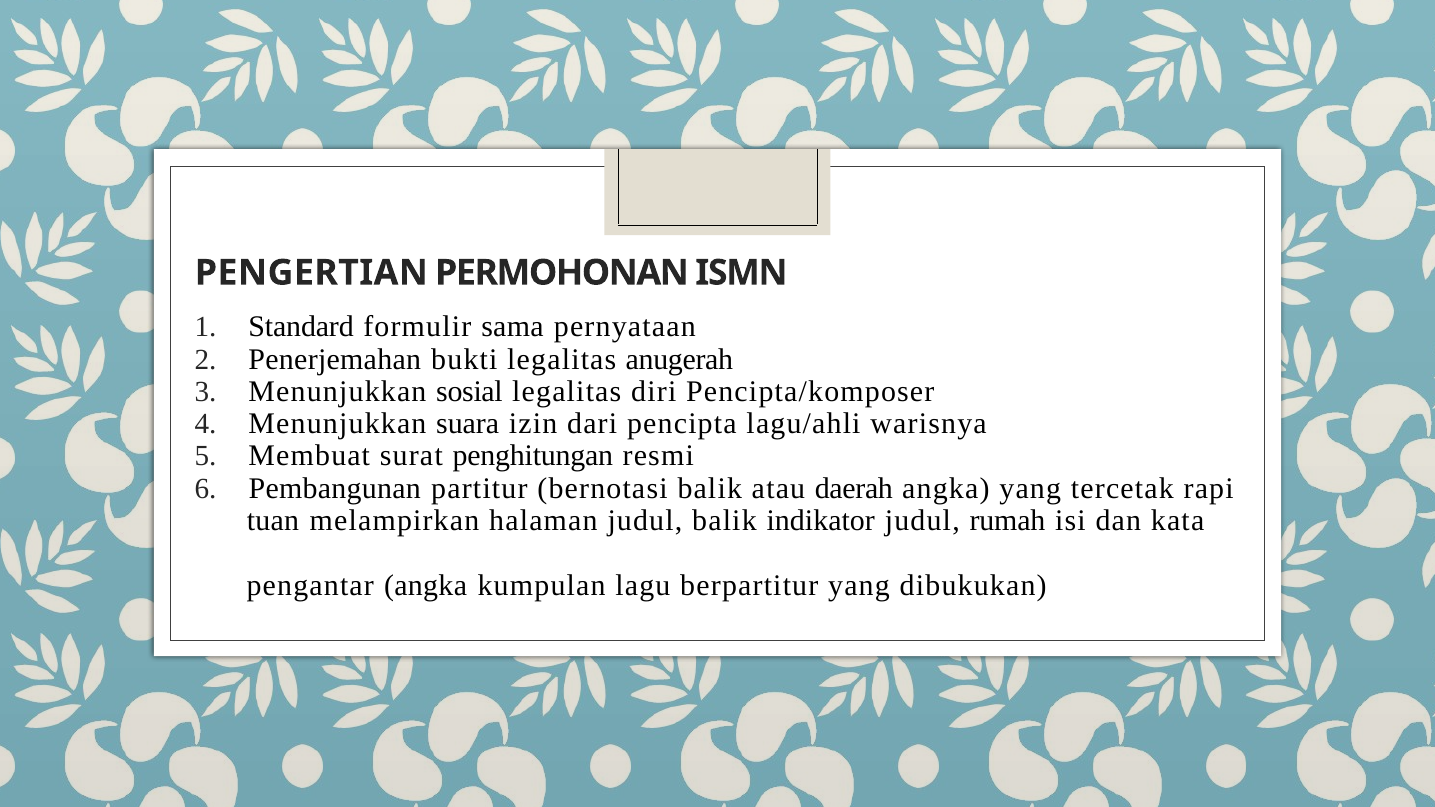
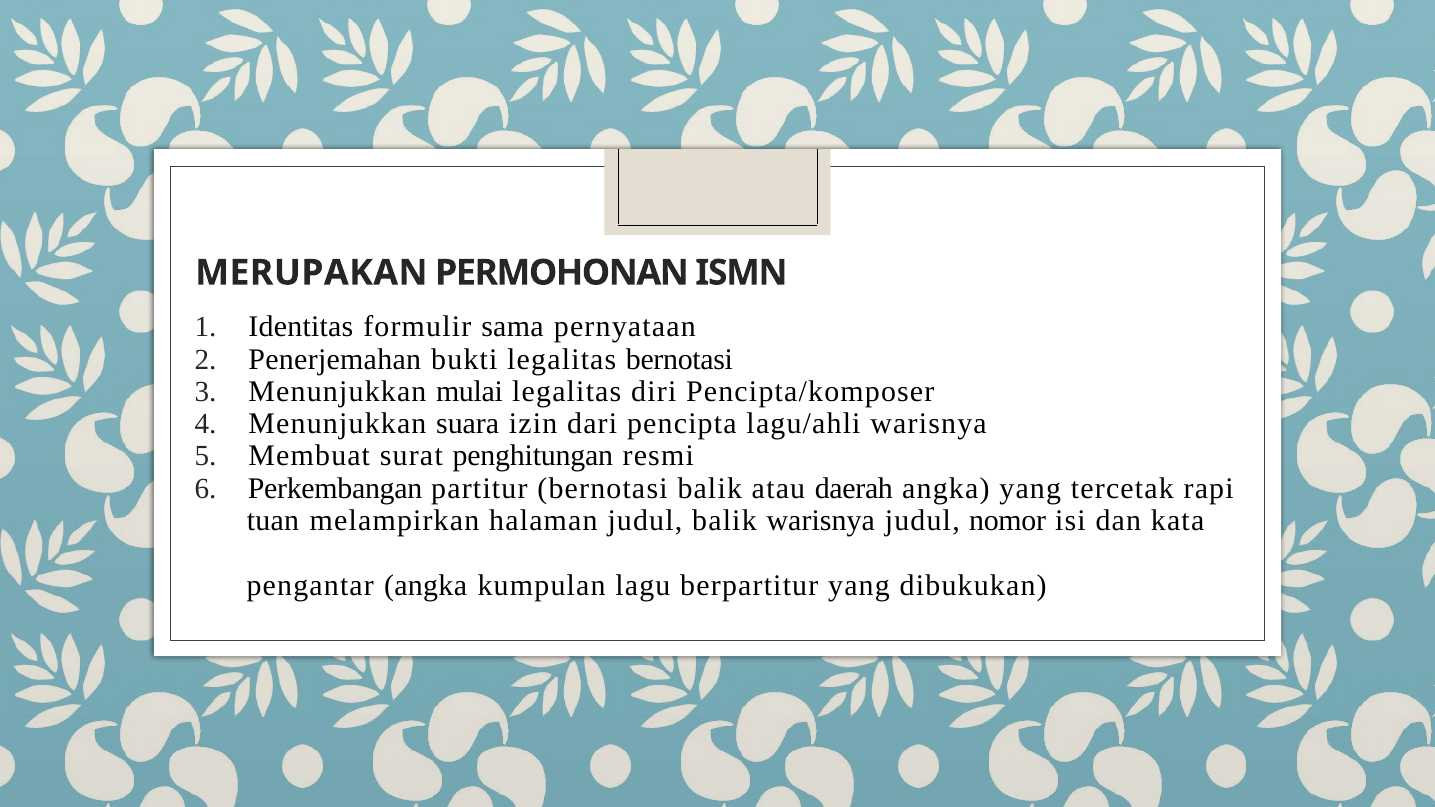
PENGERTIAN: PENGERTIAN -> MERUPAKAN
Standard: Standard -> Identitas
legalitas anugerah: anugerah -> bernotasi
sosial: sosial -> mulai
Pembangunan: Pembangunan -> Perkembangan
balik indikator: indikator -> warisnya
rumah: rumah -> nomor
